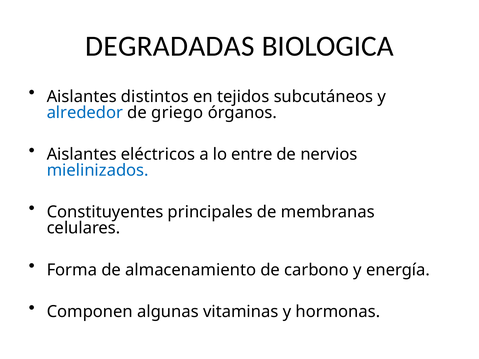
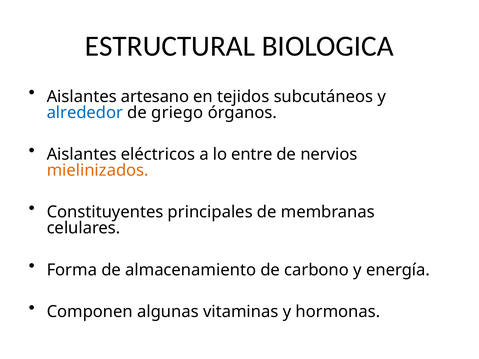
DEGRADADAS: DEGRADADAS -> ESTRUCTURAL
distintos: distintos -> artesano
mielinizados colour: blue -> orange
